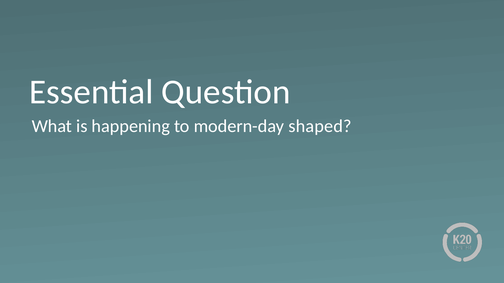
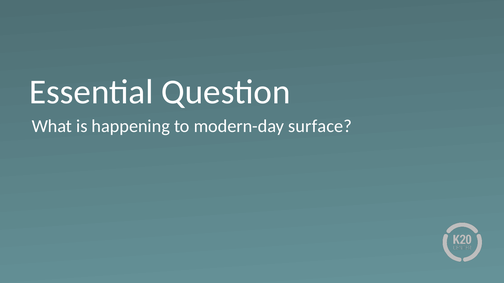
shaped: shaped -> surface
